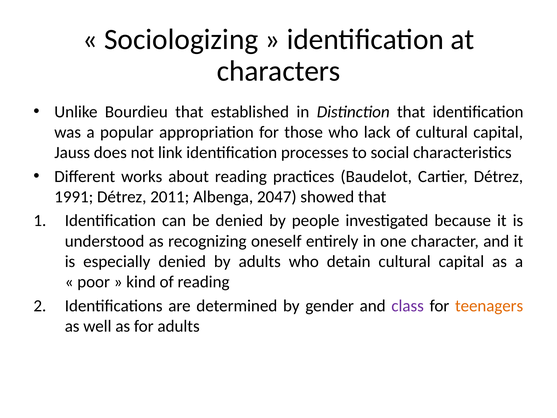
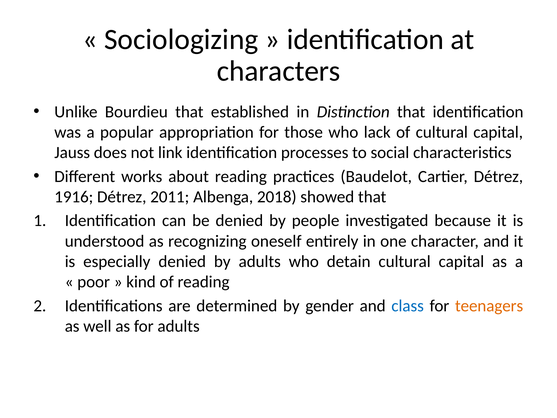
1991: 1991 -> 1916
2047: 2047 -> 2018
class colour: purple -> blue
